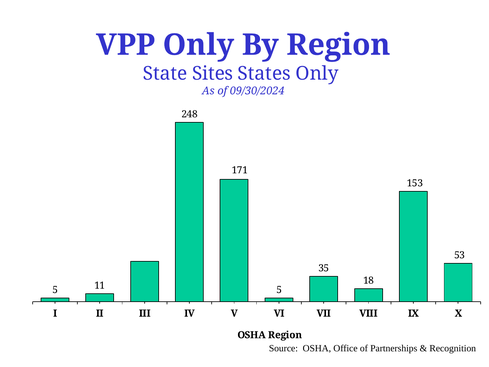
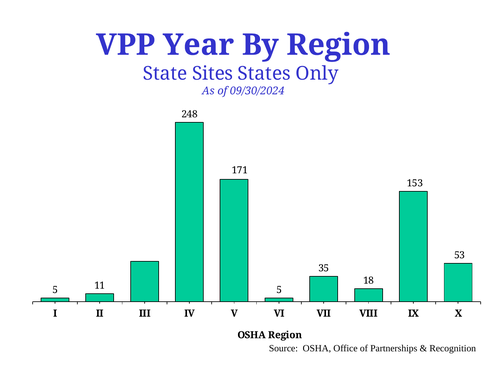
VPP Only: Only -> Year
